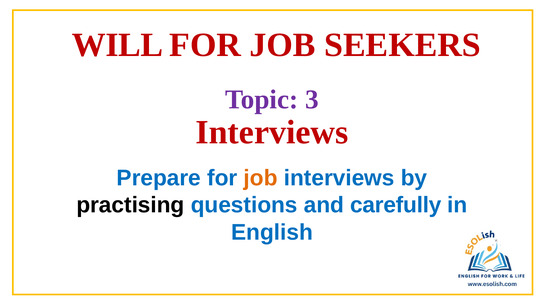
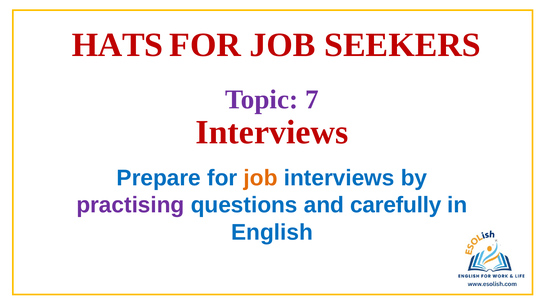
WILL: WILL -> HATS
3: 3 -> 7
practising colour: black -> purple
